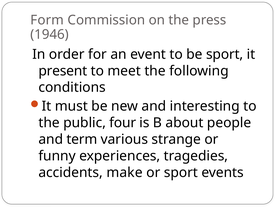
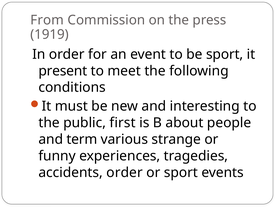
Form: Form -> From
1946: 1946 -> 1919
four: four -> first
accidents make: make -> order
